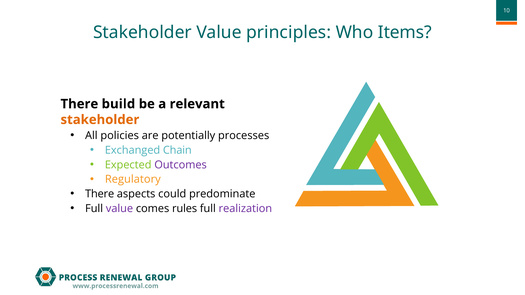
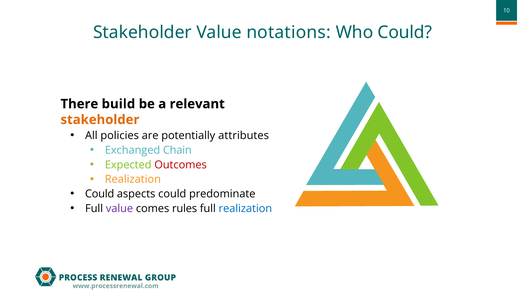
principles: principles -> notations
Who Items: Items -> Could
processes: processes -> attributes
Outcomes colour: purple -> red
Regulatory at (133, 180): Regulatory -> Realization
There at (100, 194): There -> Could
realization at (245, 209) colour: purple -> blue
